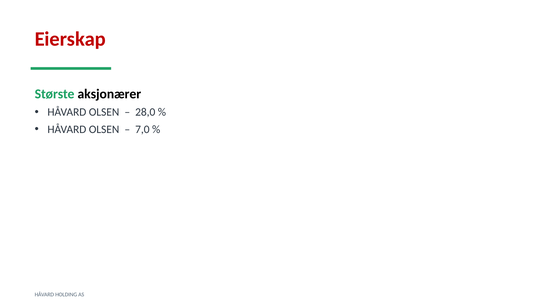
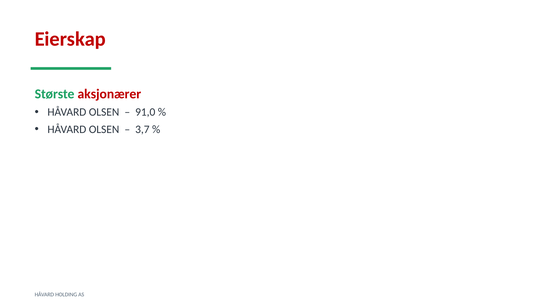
aksjonærer colour: black -> red
28,0: 28,0 -> 91,0
7,0: 7,0 -> 3,7
